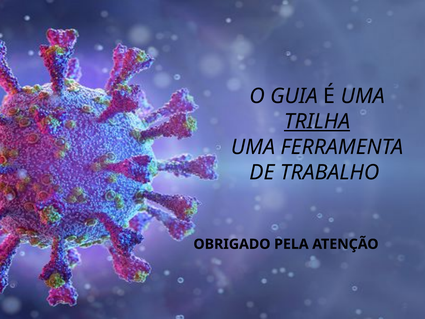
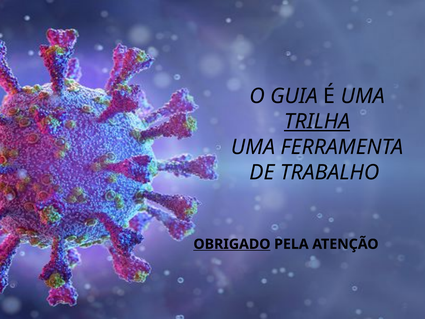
OBRIGADO underline: none -> present
